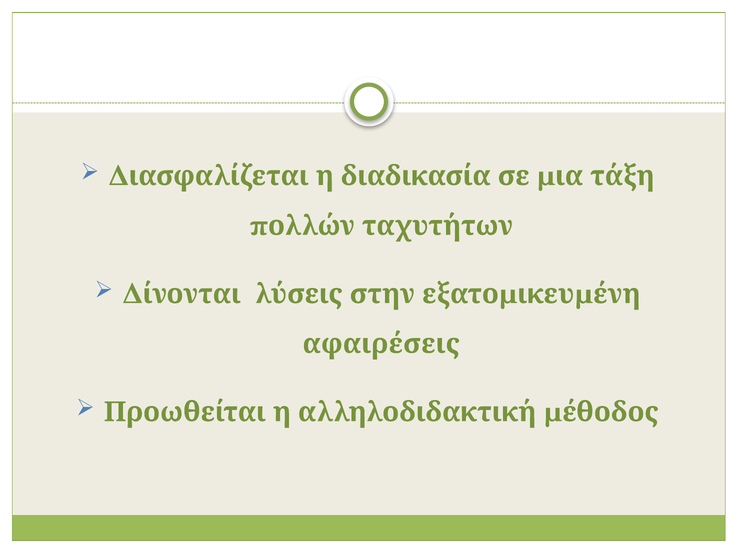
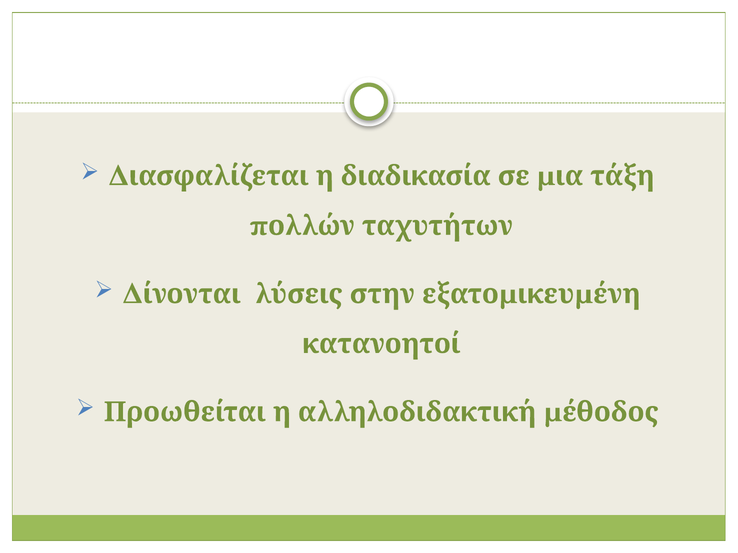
αφαιρέσεις: αφαιρέσεις -> κατανοητοί
